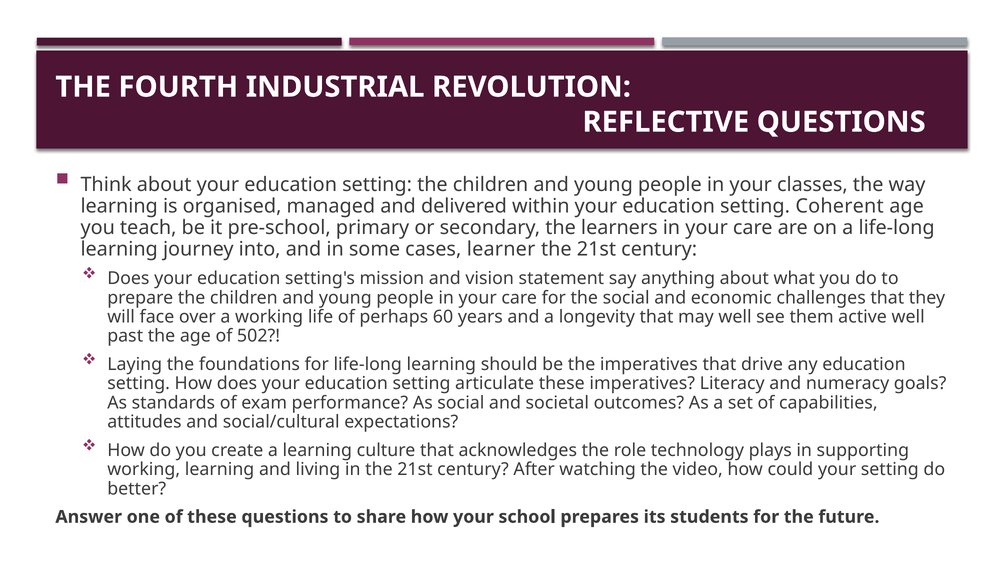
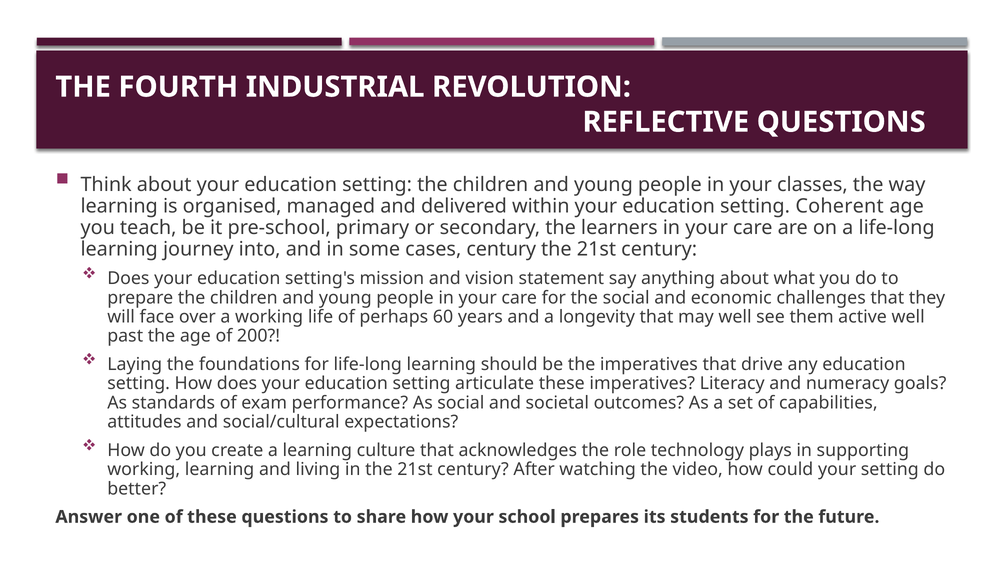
cases learner: learner -> century
502: 502 -> 200
